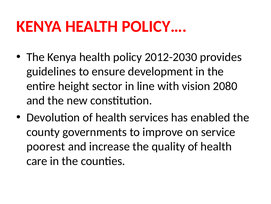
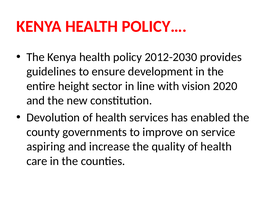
2080: 2080 -> 2020
poorest: poorest -> aspiring
